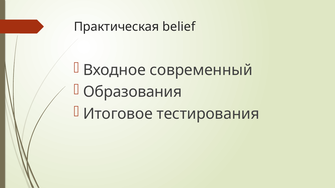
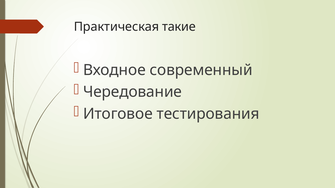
belief: belief -> такие
Образования: Образования -> Чередование
